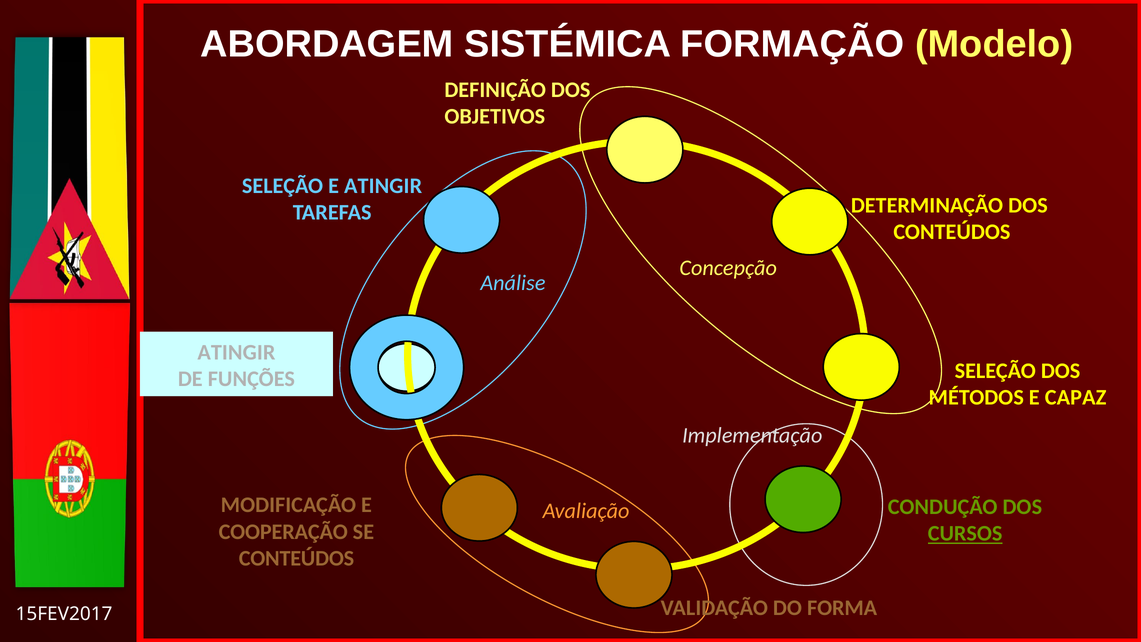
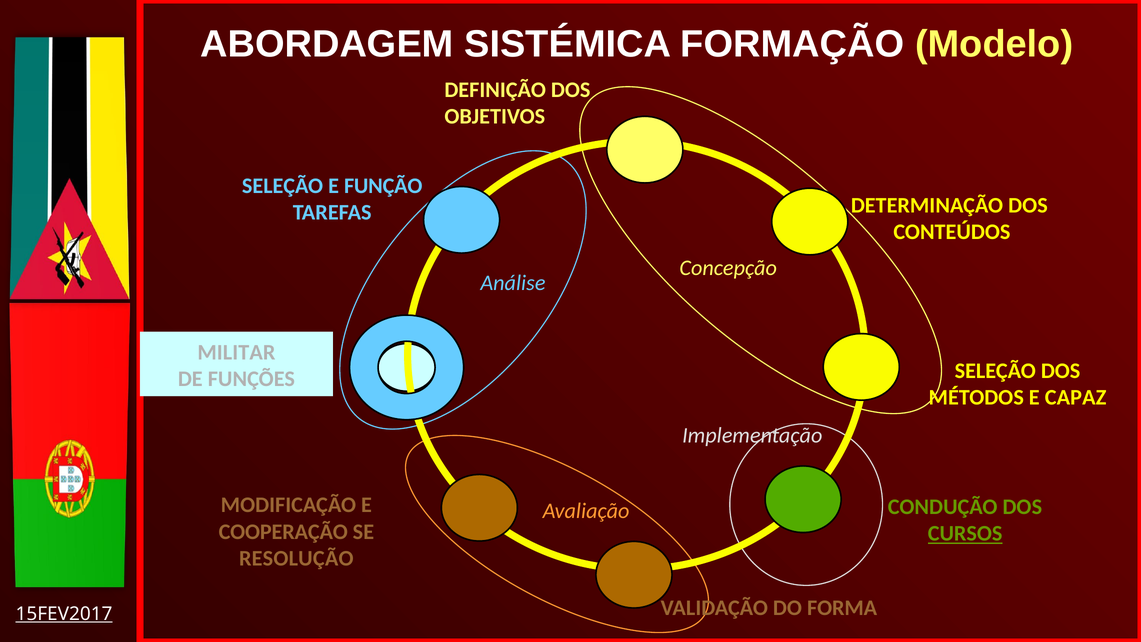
E ATINGIR: ATINGIR -> FUNÇÃO
ATINGIR at (236, 352): ATINGIR -> MILITAR
CONTEÚDOS at (296, 558): CONTEÚDOS -> RESOLUÇÃO
15FEV2017 underline: none -> present
